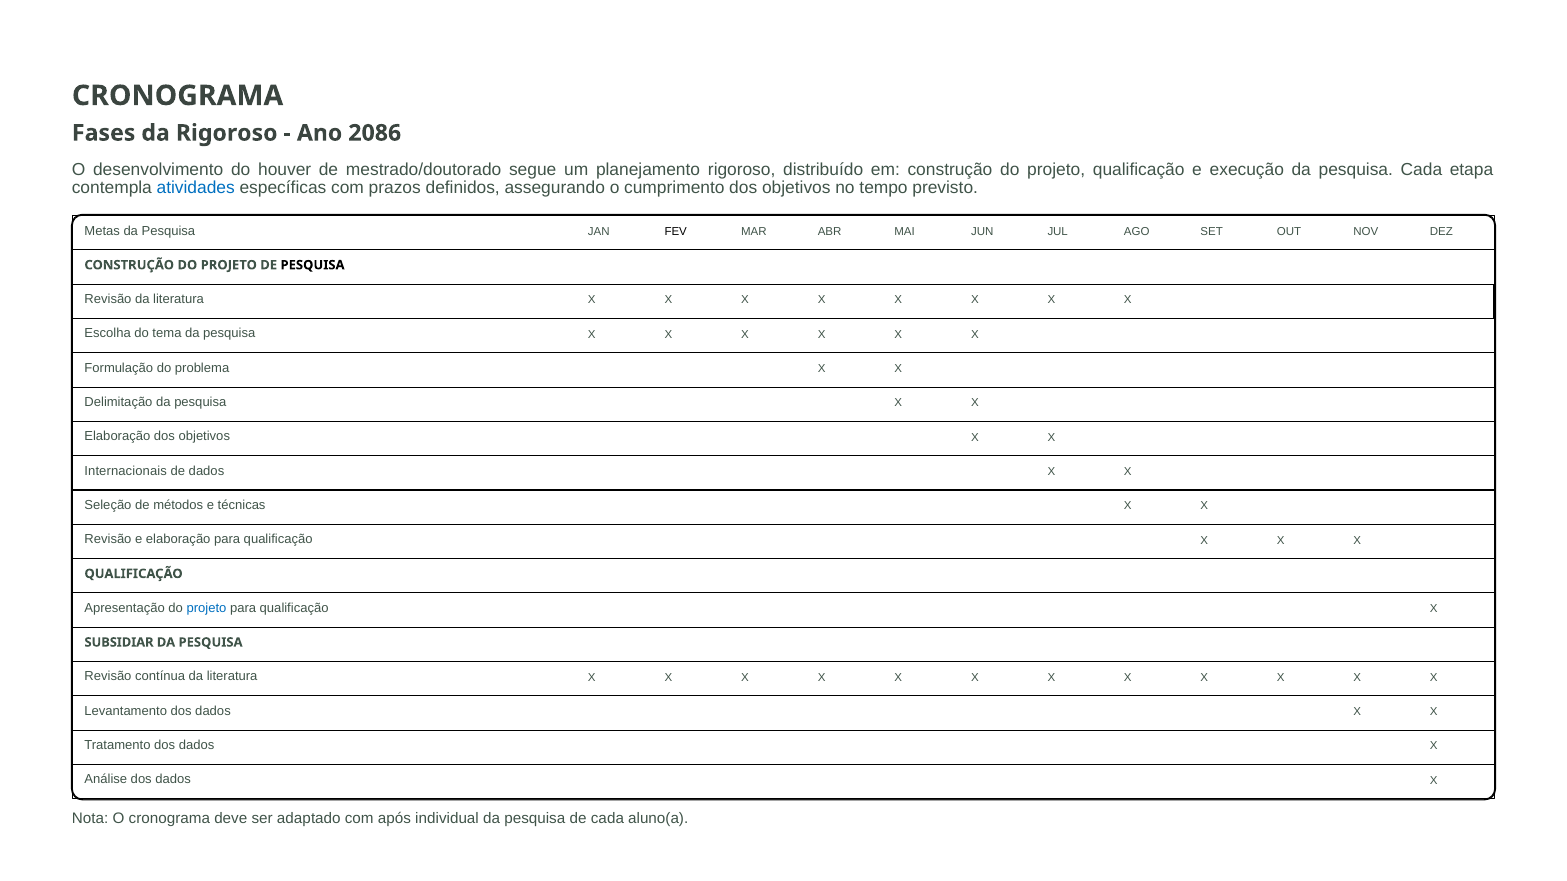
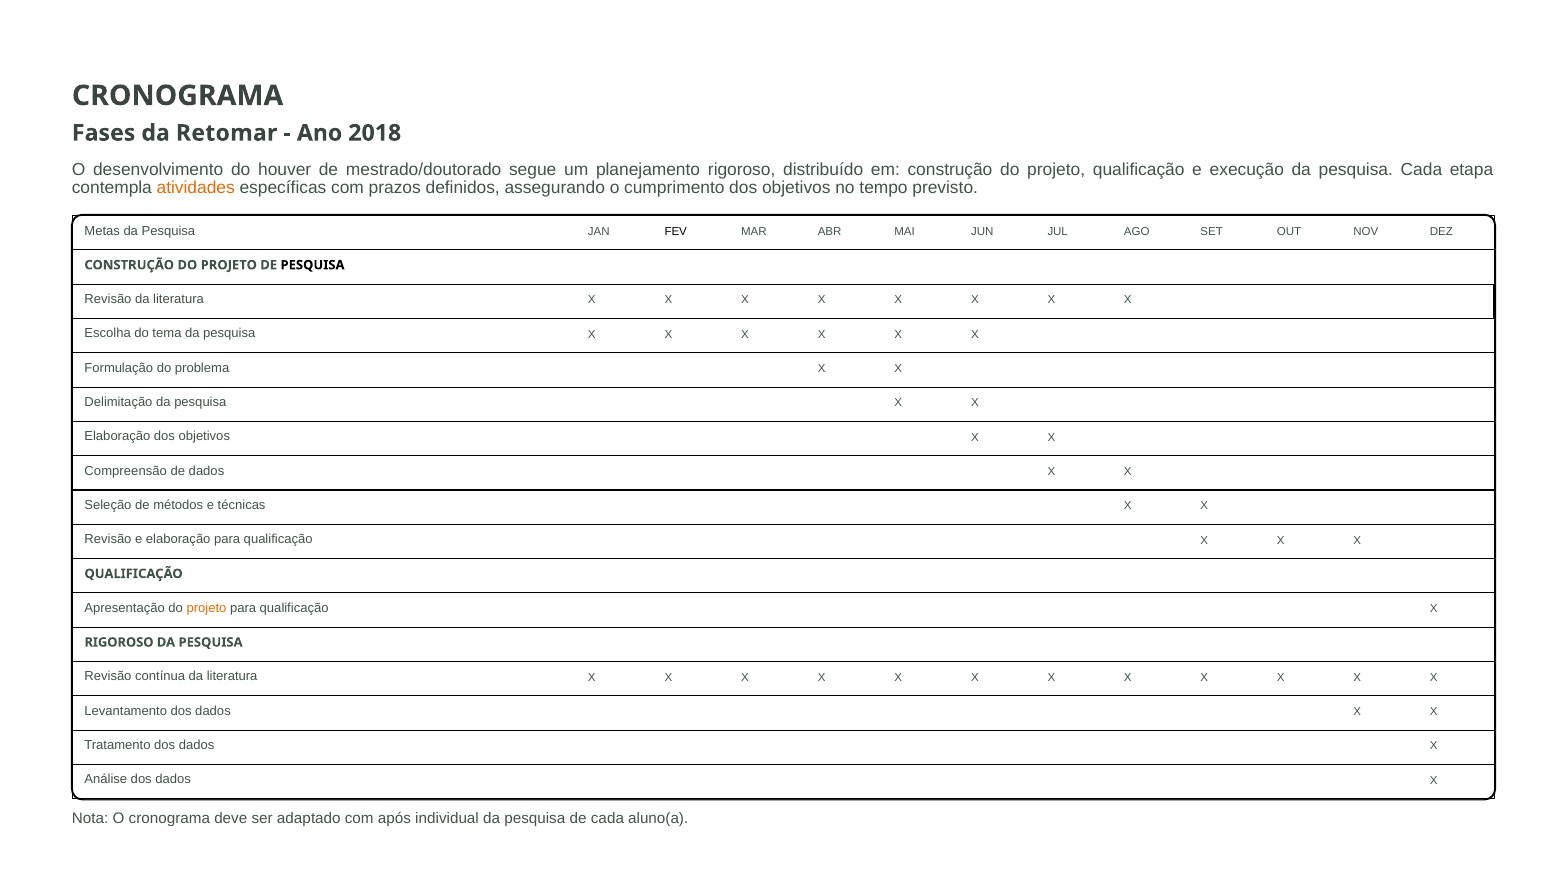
da Rigoroso: Rigoroso -> Retomar
2086: 2086 -> 2018
atividades colour: blue -> orange
Internacionais: Internacionais -> Compreensão
projeto at (206, 608) colour: blue -> orange
SUBSIDIAR at (119, 643): SUBSIDIAR -> RIGOROSO
